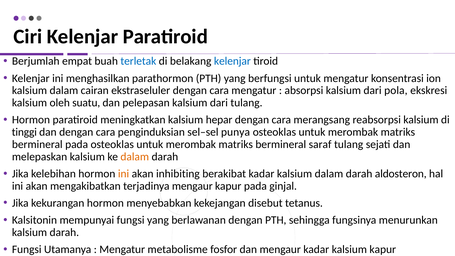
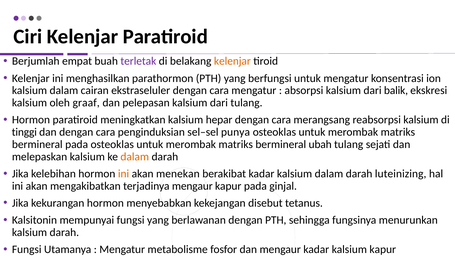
terletak colour: blue -> purple
kelenjar at (232, 61) colour: blue -> orange
pola: pola -> balik
suatu: suatu -> graaf
saraf: saraf -> ubah
inhibiting: inhibiting -> menekan
aldosteron: aldosteron -> luteinizing
